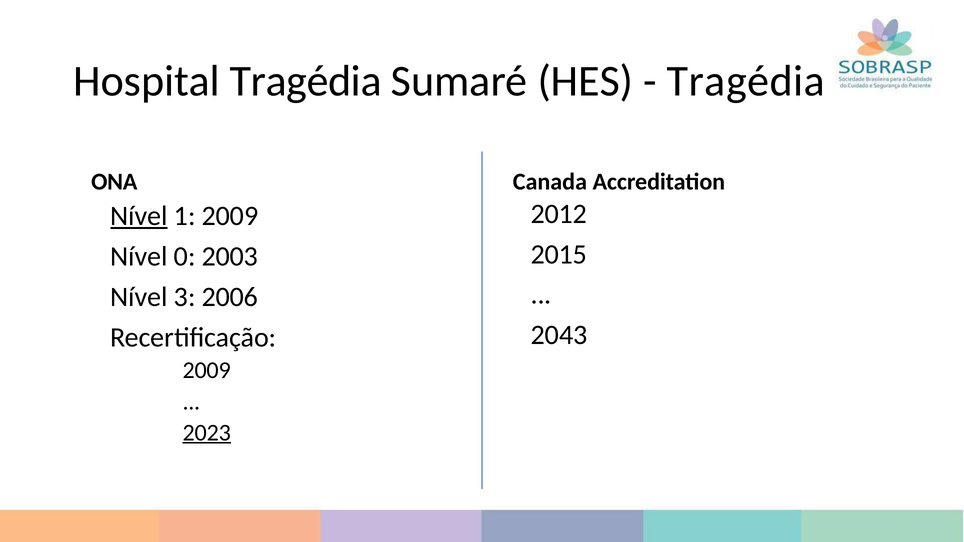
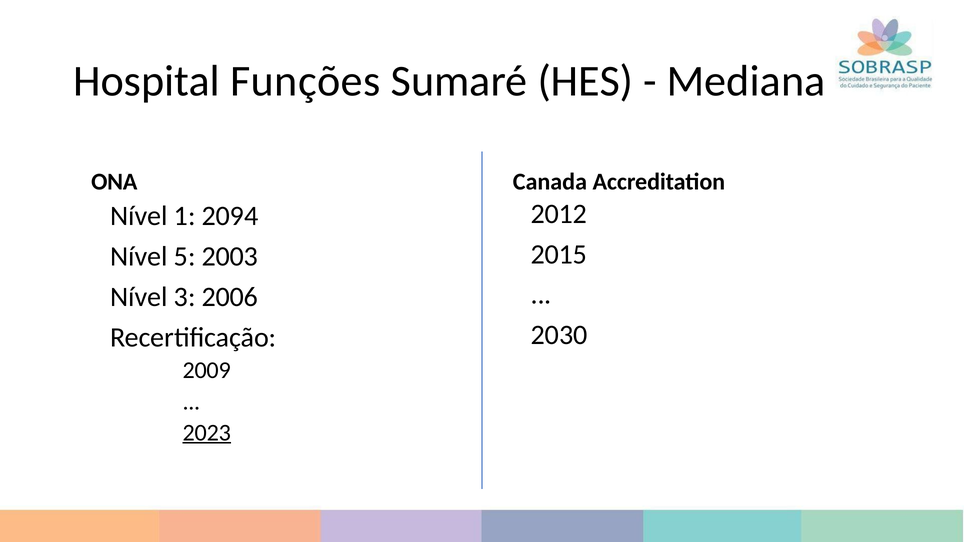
Hospital Tragédia: Tragédia -> Funções
Tragédia at (746, 81): Tragédia -> Mediana
Nível at (139, 216) underline: present -> none
1 2009: 2009 -> 2094
0: 0 -> 5
2043: 2043 -> 2030
